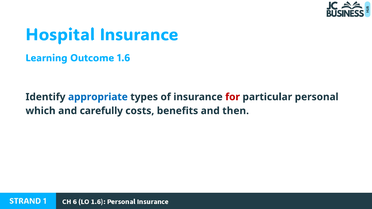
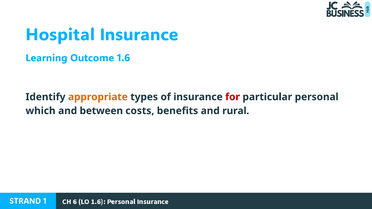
appropriate colour: blue -> orange
carefully: carefully -> between
then: then -> rural
